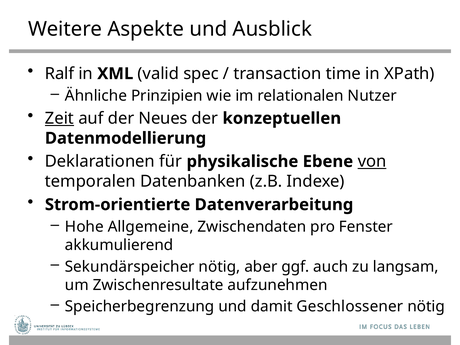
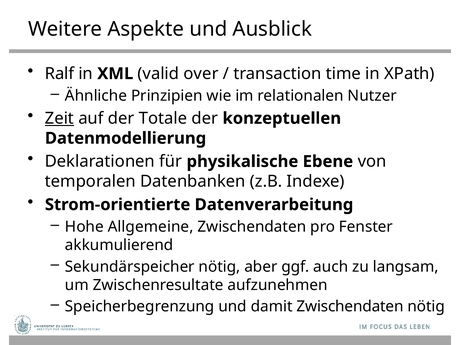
spec: spec -> over
Neues: Neues -> Totale
von underline: present -> none
damit Geschlossener: Geschlossener -> Zwischendaten
